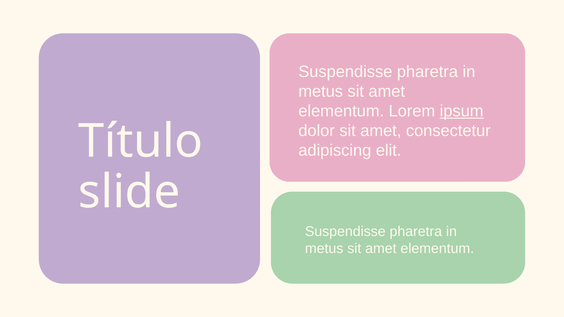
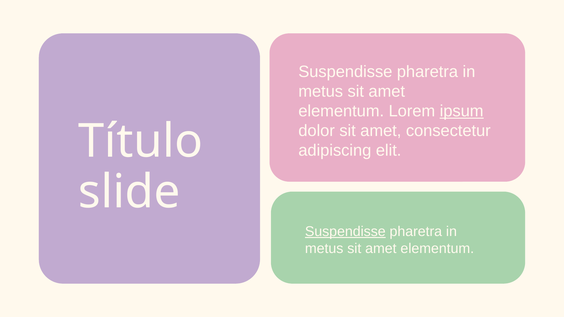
Suspendisse at (345, 232) underline: none -> present
